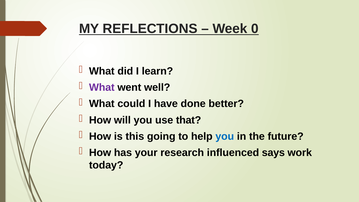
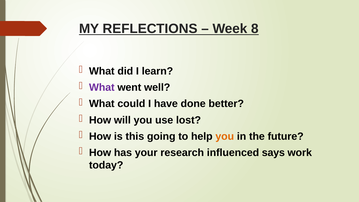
0: 0 -> 8
that: that -> lost
you at (225, 136) colour: blue -> orange
